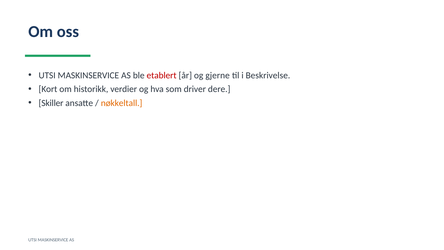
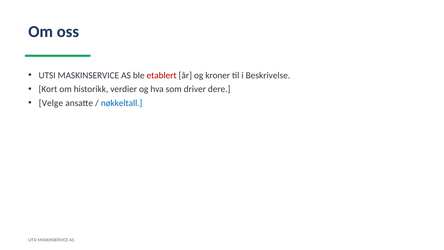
gjerne: gjerne -> kroner
Skiller: Skiller -> Velge
nøkkeltall colour: orange -> blue
